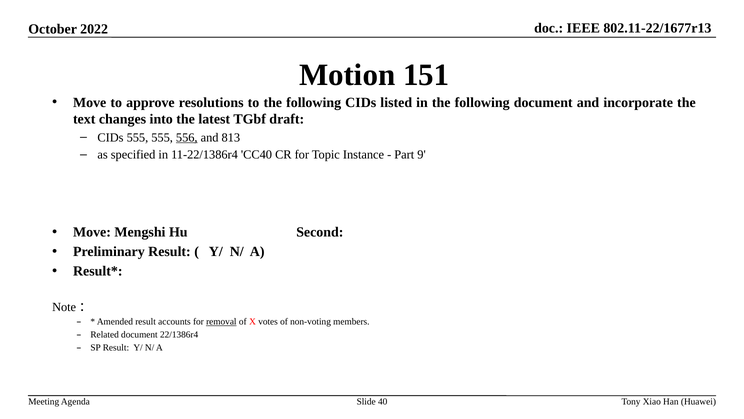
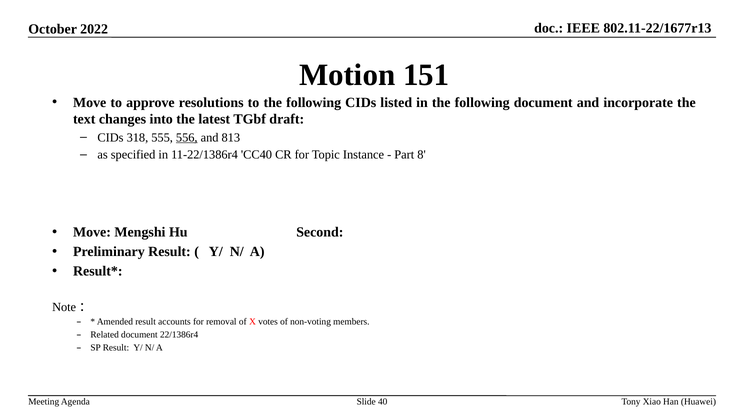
CIDs 555: 555 -> 318
9: 9 -> 8
removal underline: present -> none
